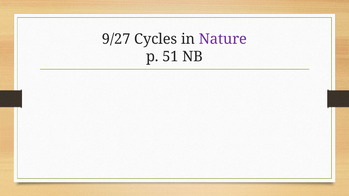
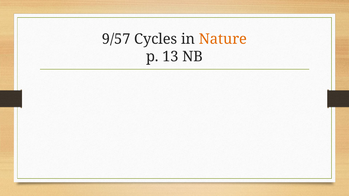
9/27: 9/27 -> 9/57
Nature colour: purple -> orange
51: 51 -> 13
